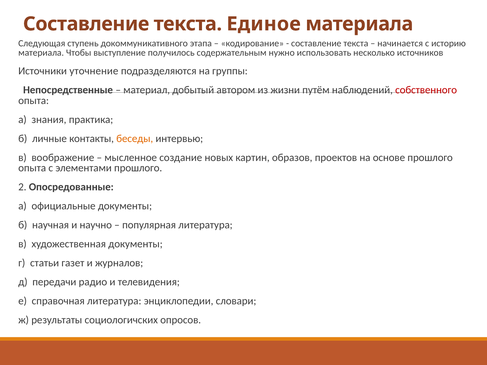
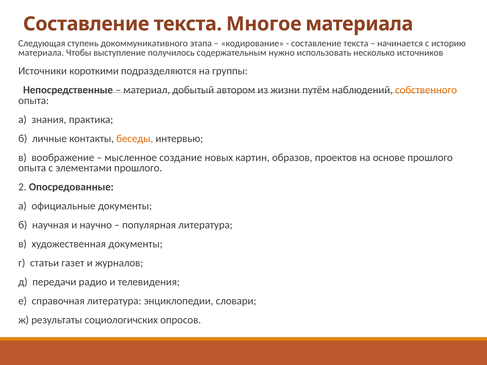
Единое: Единое -> Многое
уточнение: уточнение -> короткими
собственного colour: red -> orange
